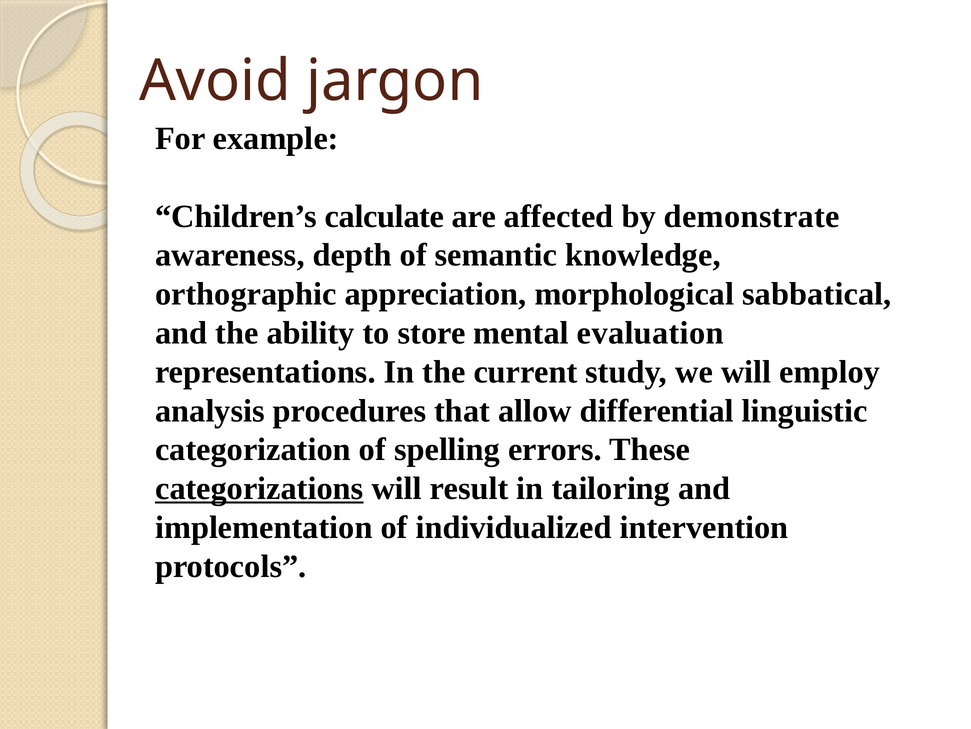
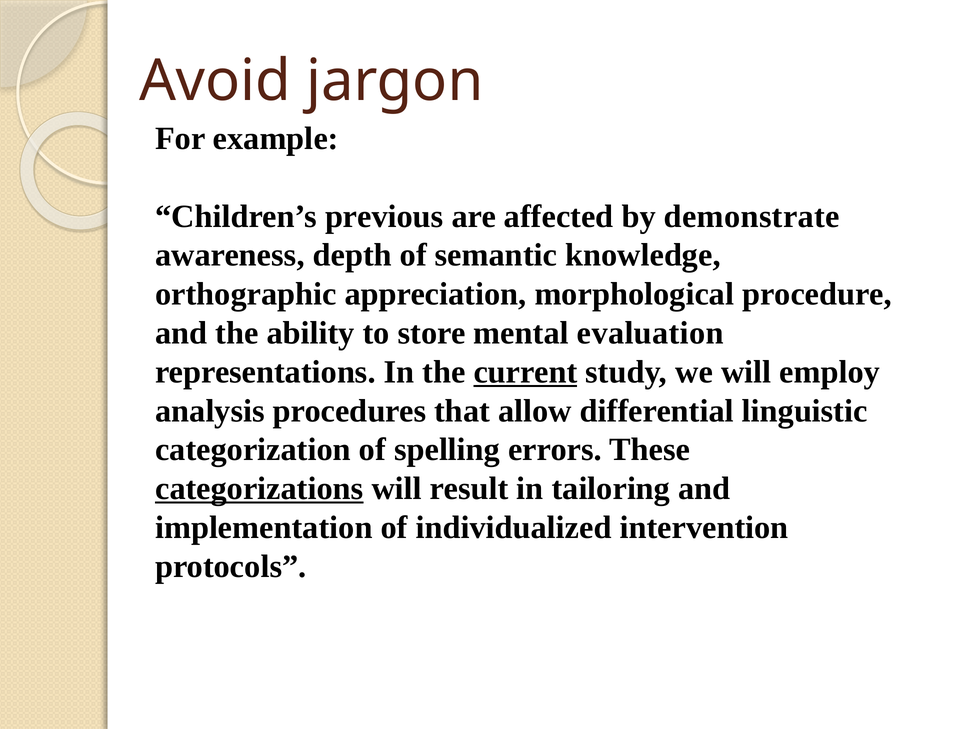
calculate: calculate -> previous
sabbatical: sabbatical -> procedure
current underline: none -> present
